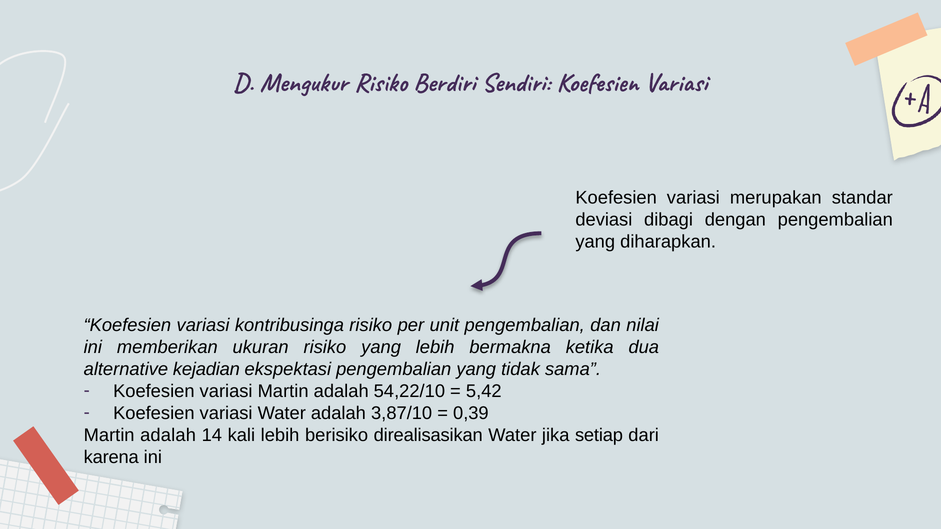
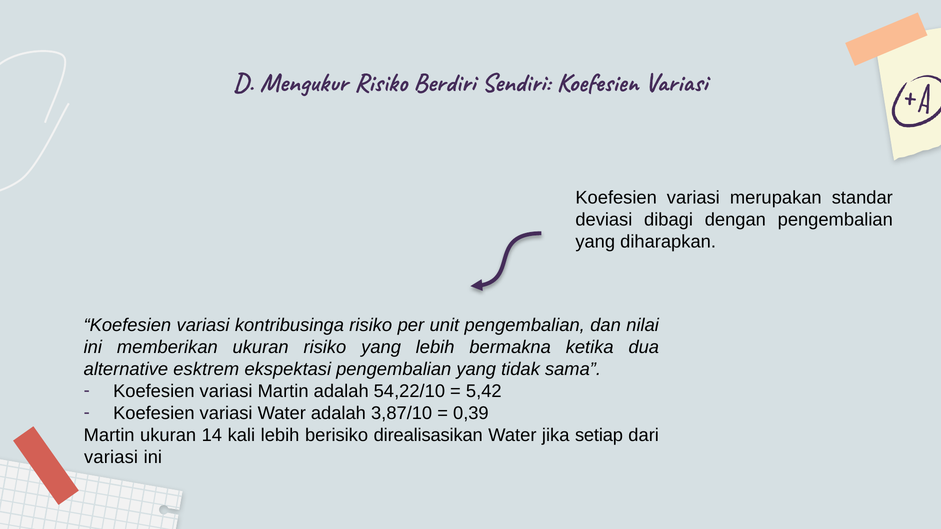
kejadian: kejadian -> esktrem
adalah at (168, 435): adalah -> ukuran
karena at (111, 457): karena -> variasi
